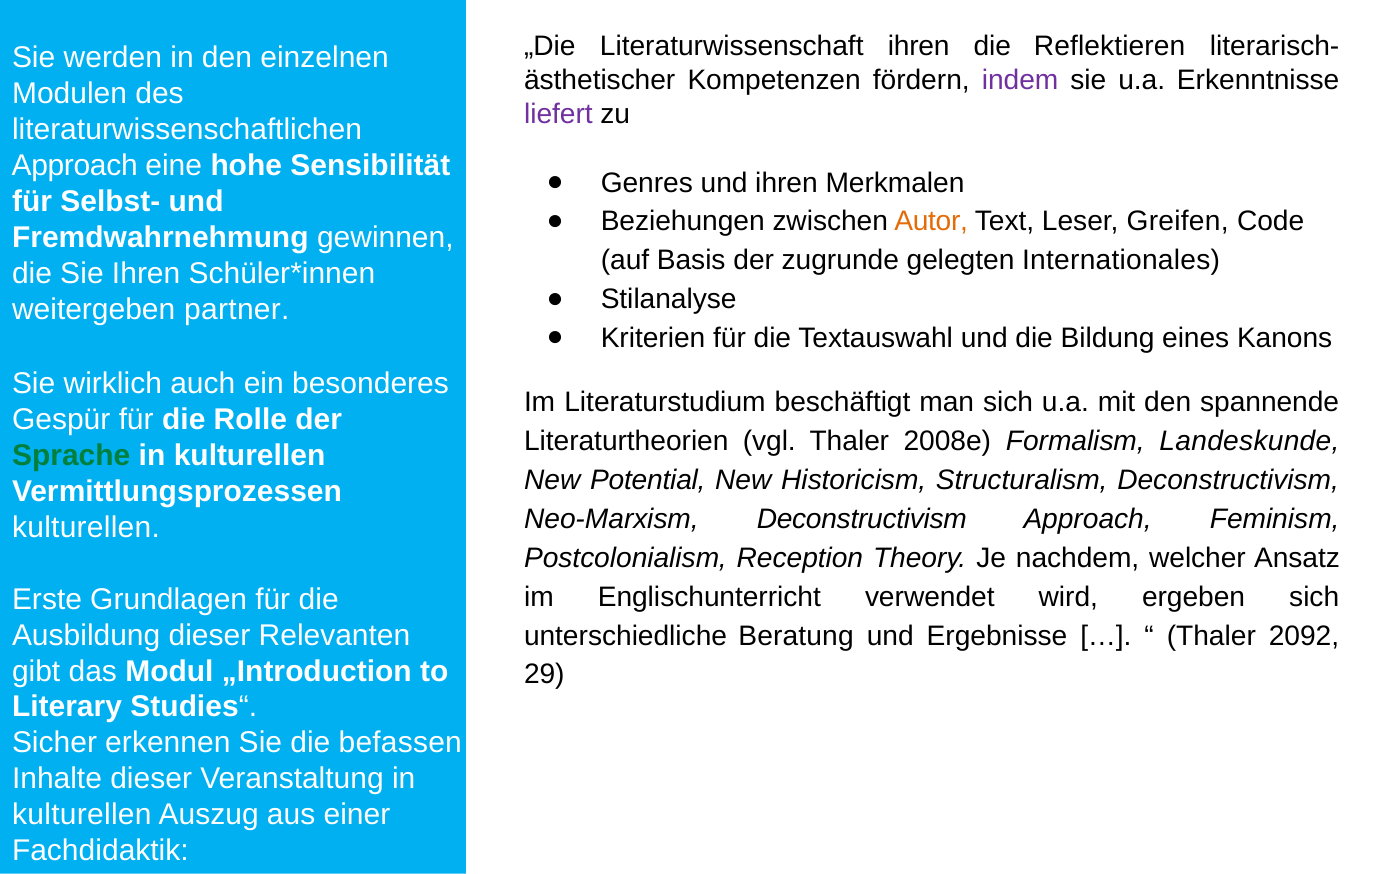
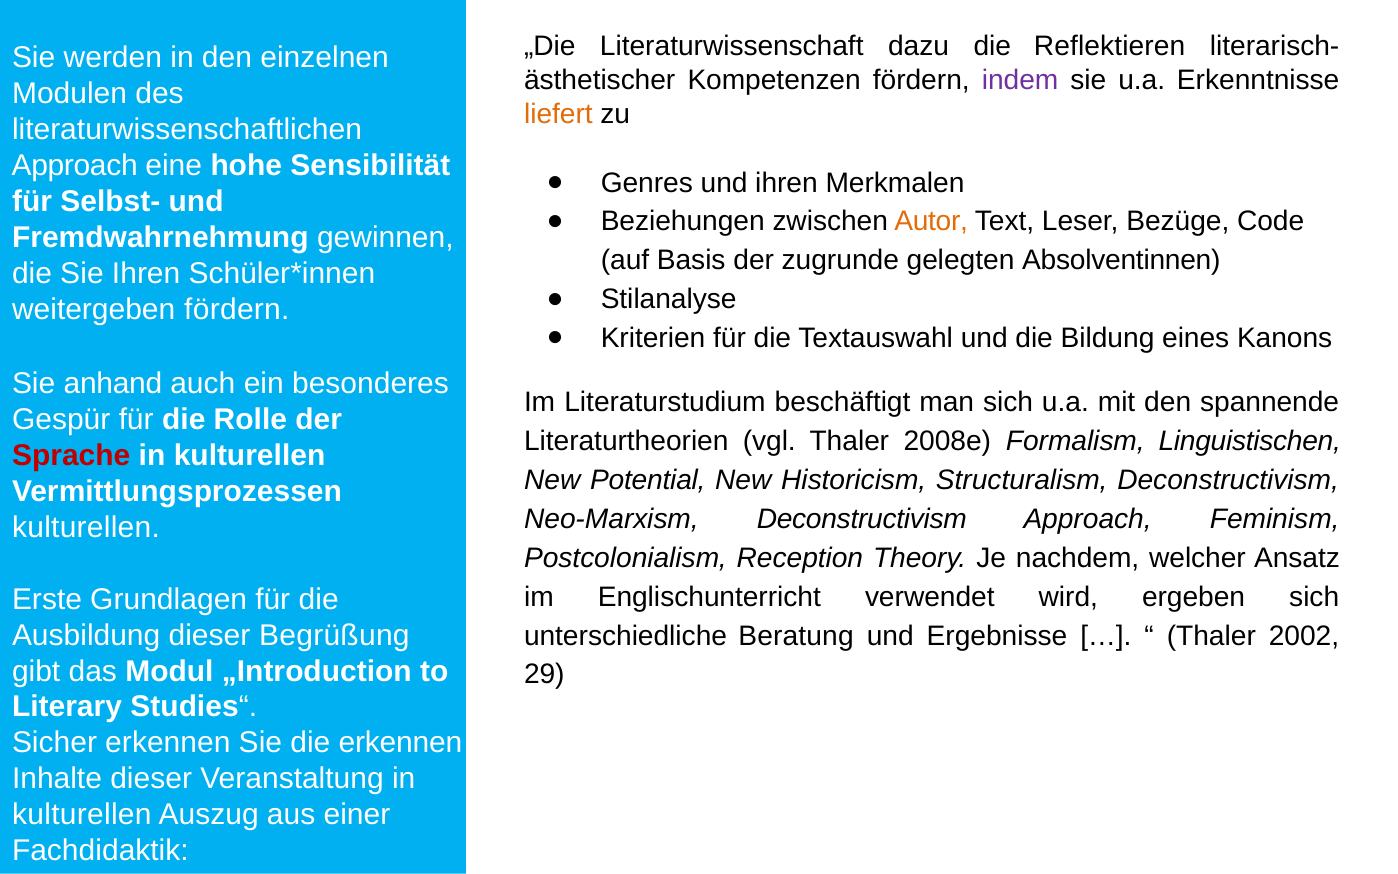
Literaturwissenschaft ihren: ihren -> dazu
liefert colour: purple -> orange
Greifen: Greifen -> Bezüge
Internationales: Internationales -> Absolventinnen
weitergeben partner: partner -> fördern
wirklich: wirklich -> anhand
Landeskunde: Landeskunde -> Linguistischen
Sprache colour: green -> red
Relevanten: Relevanten -> Begrüßung
2092: 2092 -> 2002
die befassen: befassen -> erkennen
